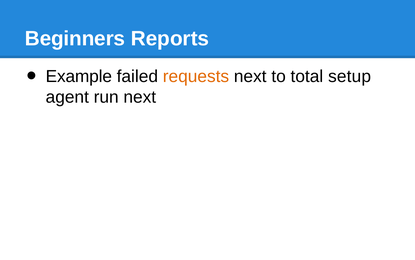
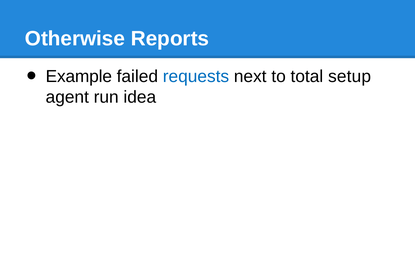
Beginners: Beginners -> Otherwise
requests colour: orange -> blue
run next: next -> idea
